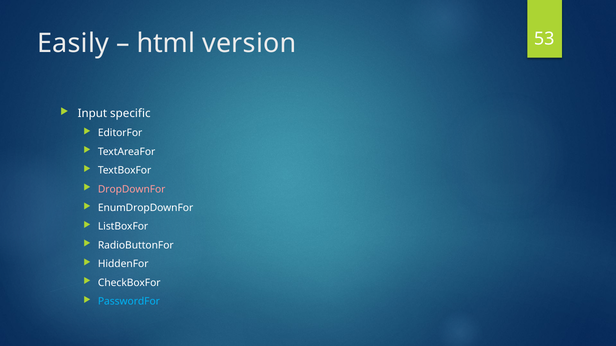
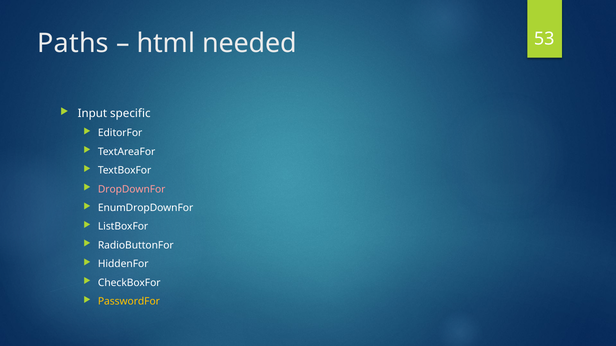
Easily: Easily -> Paths
version: version -> needed
PasswordFor colour: light blue -> yellow
